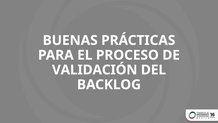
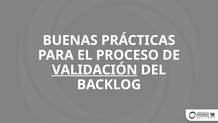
VALIDACIÓN underline: none -> present
